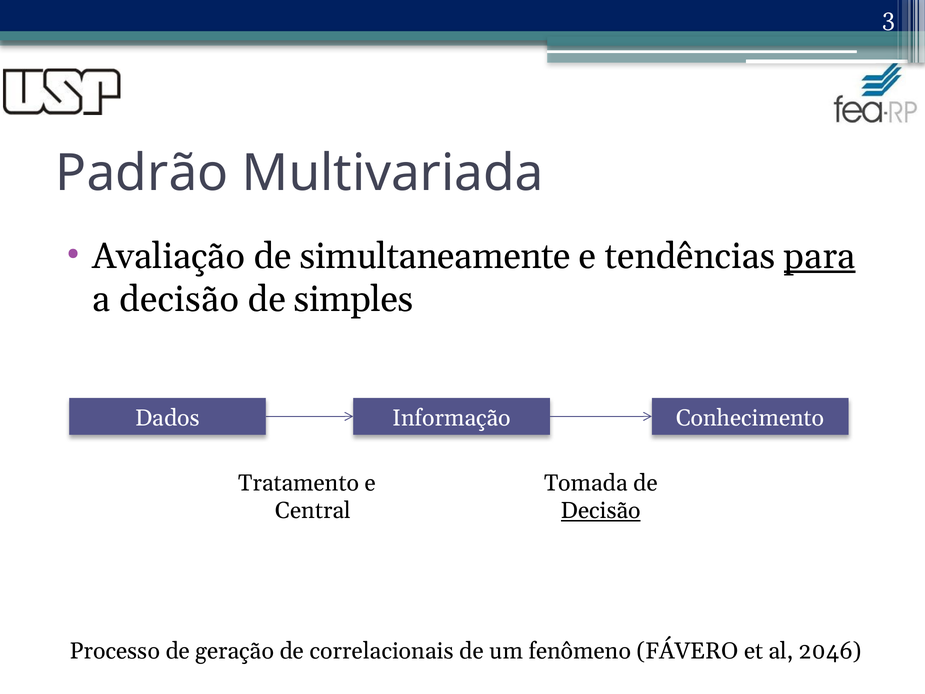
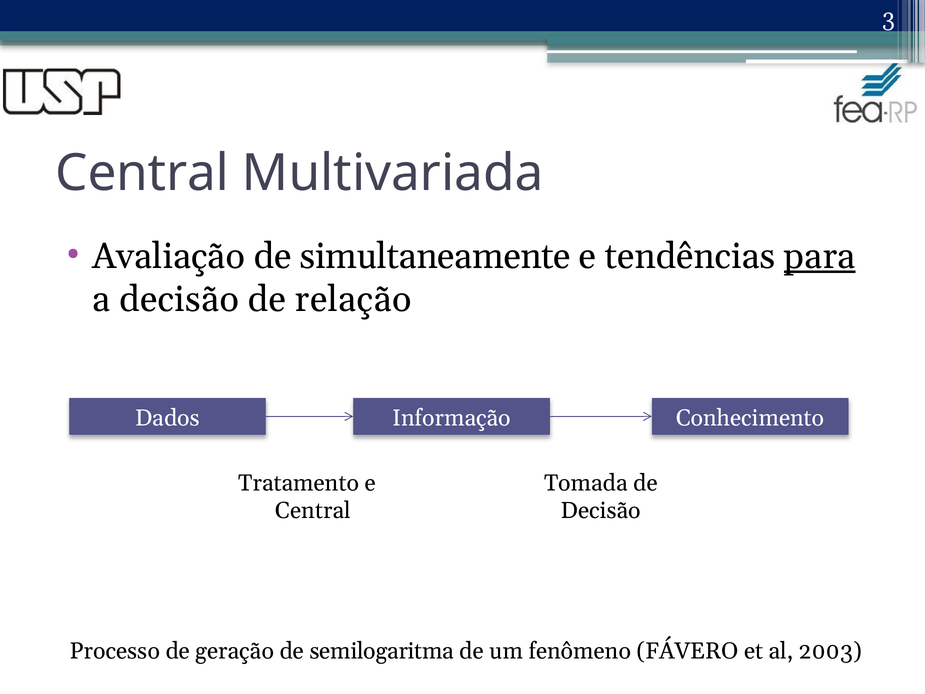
Padrão at (142, 173): Padrão -> Central
simples: simples -> relação
Decisão at (601, 511) underline: present -> none
correlacionais: correlacionais -> semilogaritma
2046: 2046 -> 2003
